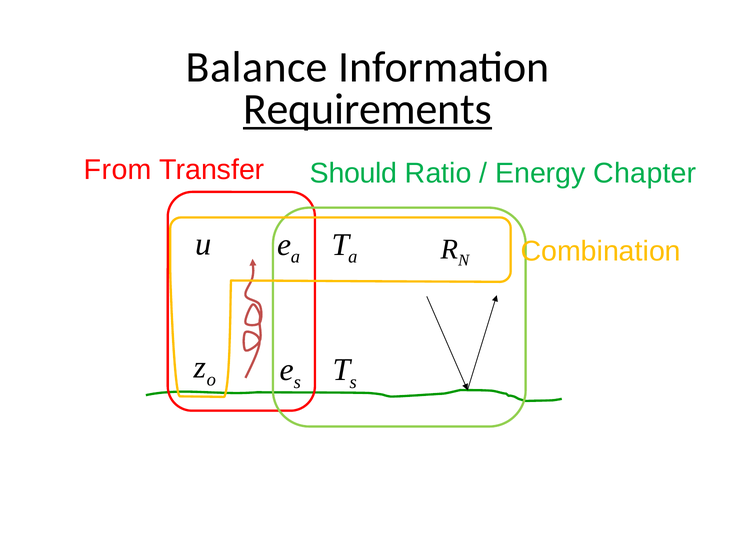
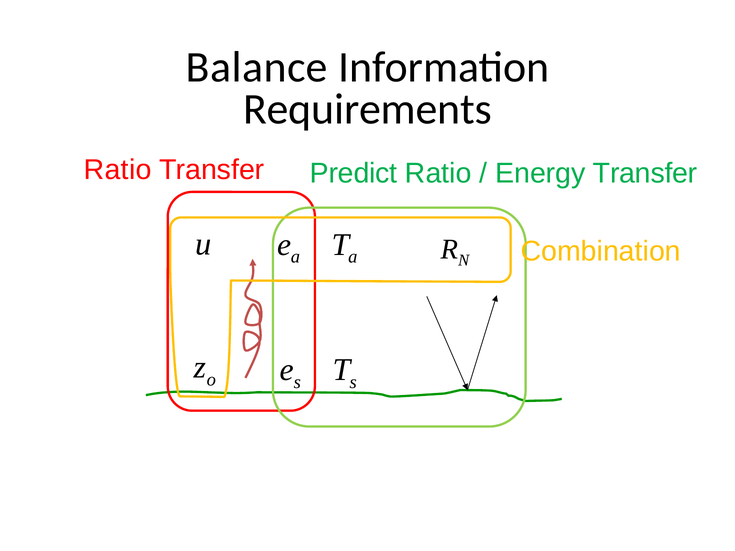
Requirements underline: present -> none
From at (118, 170): From -> Ratio
Should: Should -> Predict
Energy Chapter: Chapter -> Transfer
